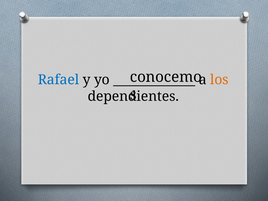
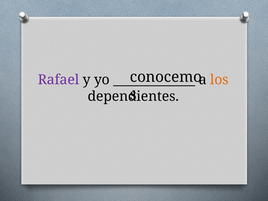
Rafael colour: blue -> purple
